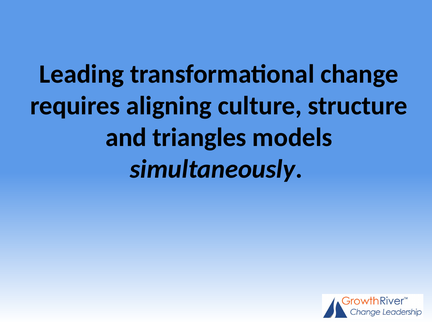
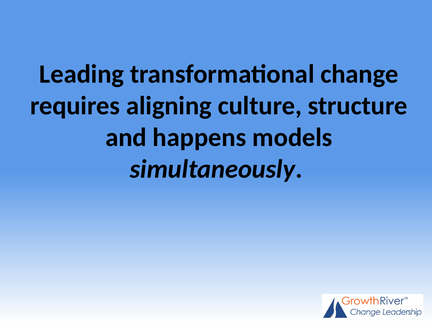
triangles: triangles -> happens
